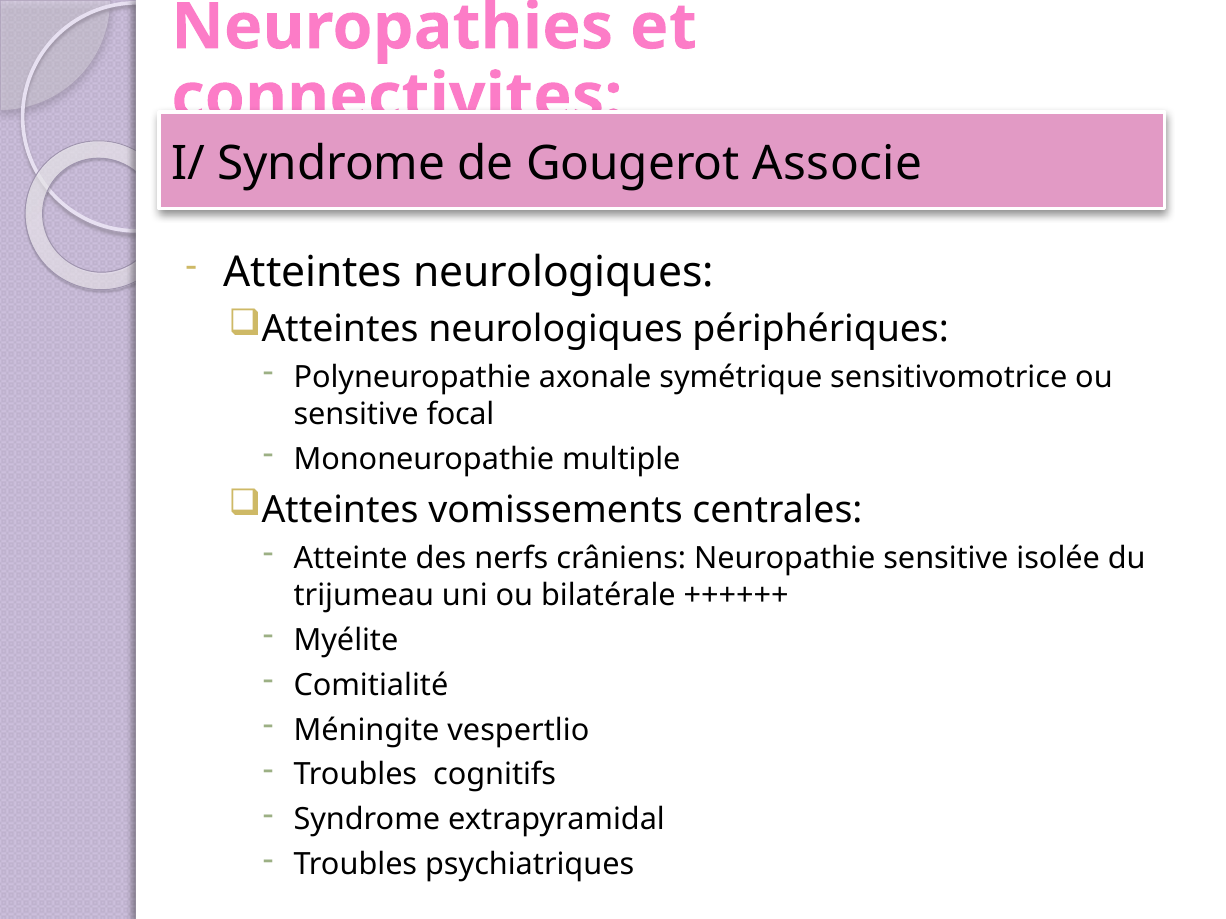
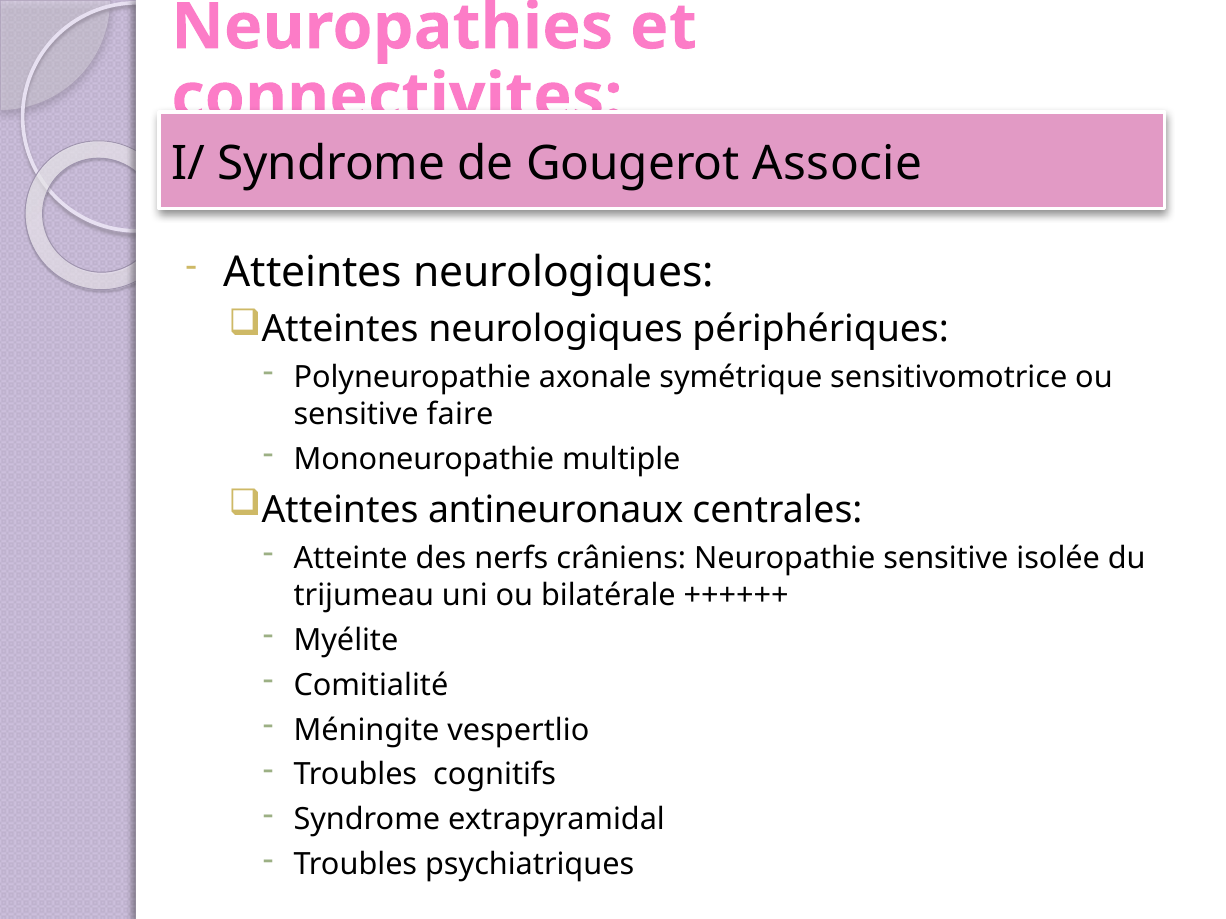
focal: focal -> faire
vomissements: vomissements -> antineuronaux
